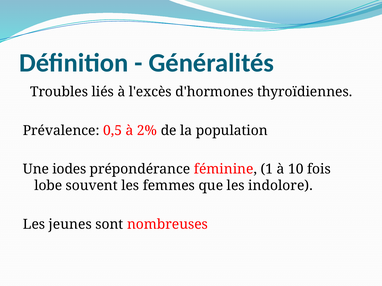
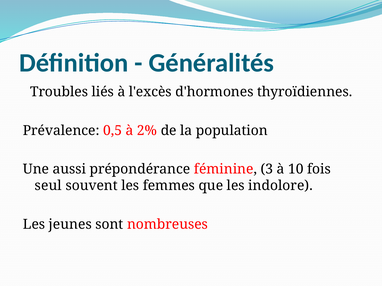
iodes: iodes -> aussi
1: 1 -> 3
lobe: lobe -> seul
